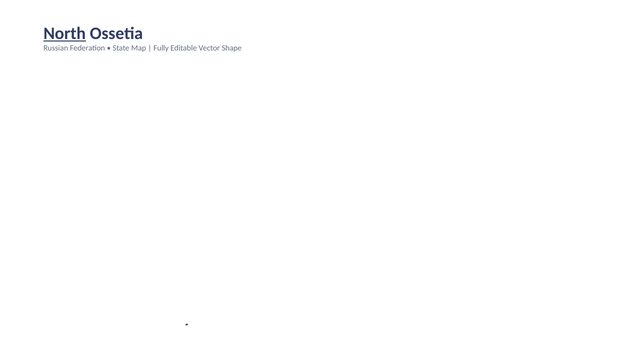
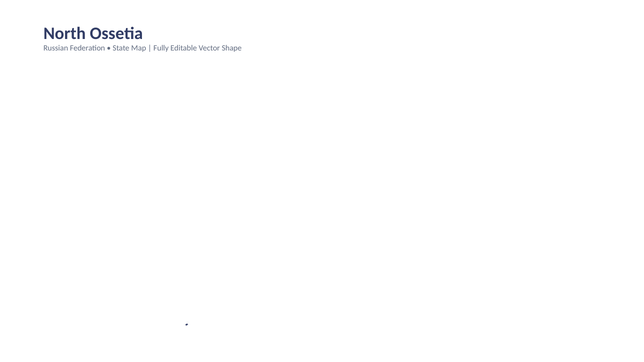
North underline: present -> none
